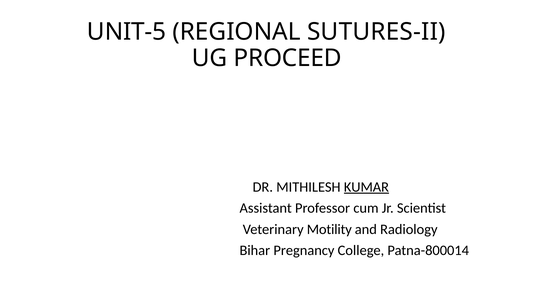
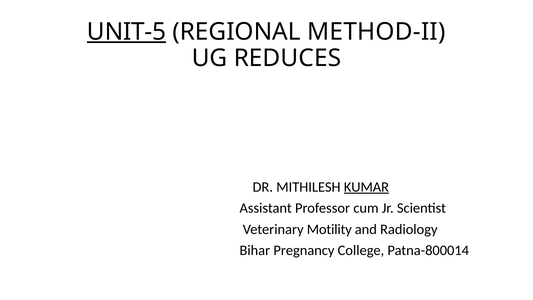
UNIT-5 underline: none -> present
SUTURES-II: SUTURES-II -> METHOD-II
PROCEED: PROCEED -> REDUCES
